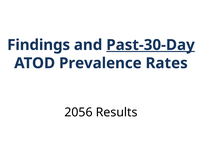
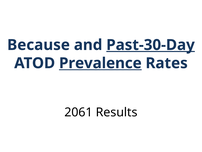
Findings: Findings -> Because
Prevalence underline: none -> present
2056: 2056 -> 2061
